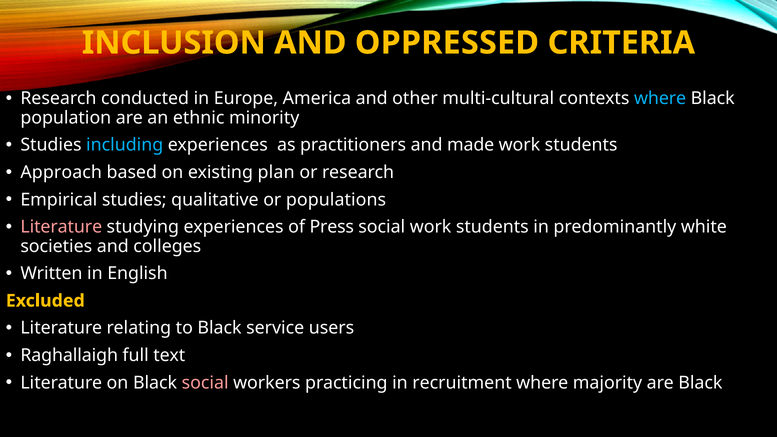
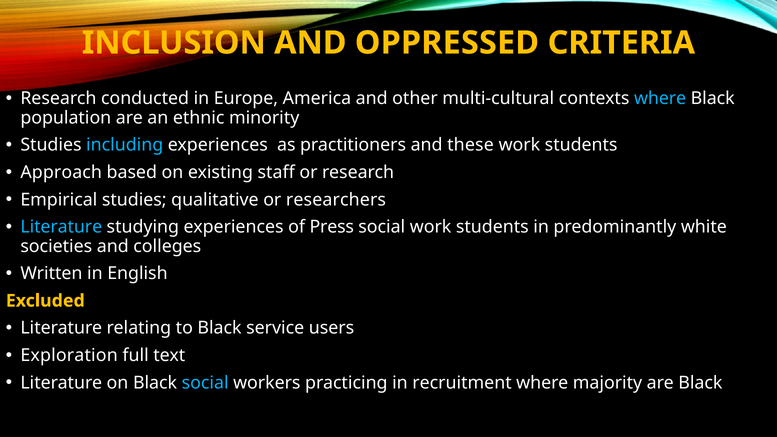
made: made -> these
plan: plan -> staff
populations: populations -> researchers
Literature at (61, 227) colour: pink -> light blue
Raghallaigh: Raghallaigh -> Exploration
social at (205, 383) colour: pink -> light blue
